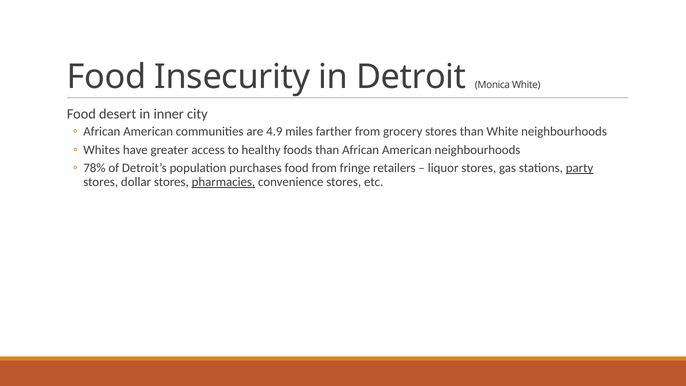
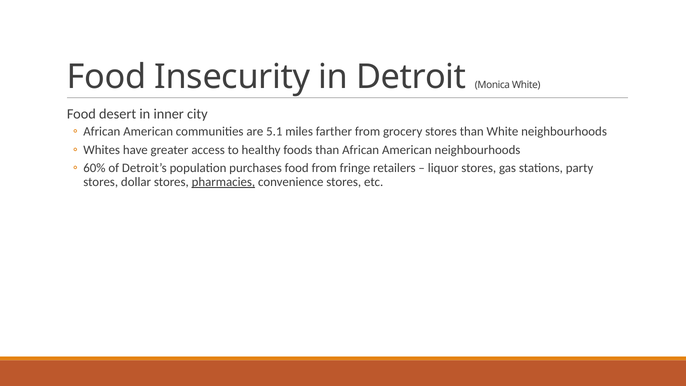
4.9: 4.9 -> 5.1
78%: 78% -> 60%
party underline: present -> none
